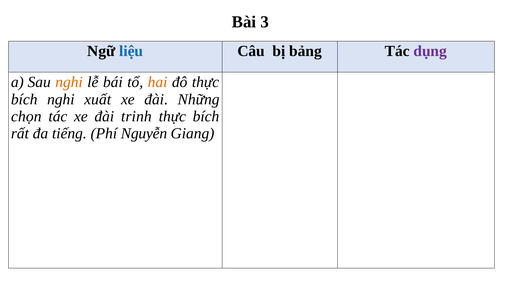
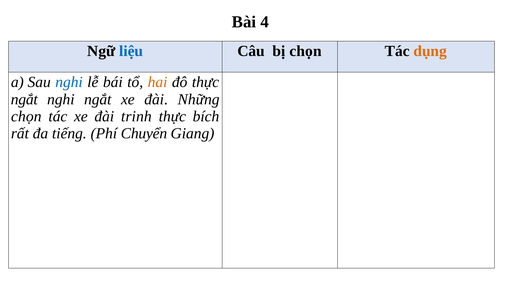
3: 3 -> 4
bị bảng: bảng -> chọn
dụng colour: purple -> orange
nghi at (69, 82) colour: orange -> blue
bích at (24, 99): bích -> ngắt
nghi xuất: xuất -> ngắt
Nguyễn: Nguyễn -> Chuyển
